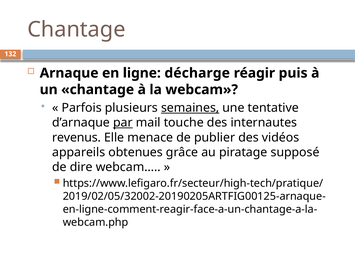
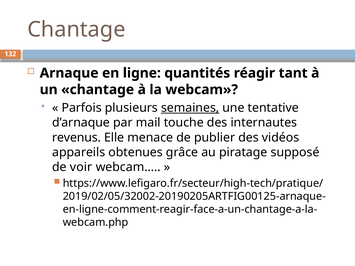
décharge: décharge -> quantités
puis: puis -> tant
par underline: present -> none
dire: dire -> voir
